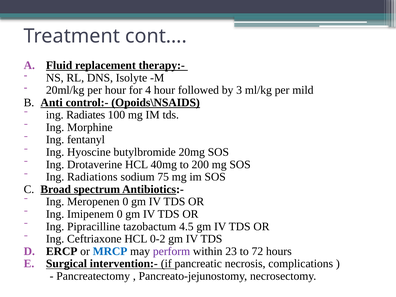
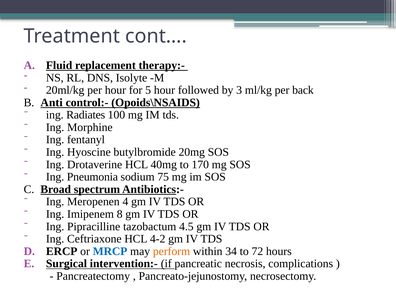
4: 4 -> 5
mild: mild -> back
200: 200 -> 170
Radiations: Radiations -> Pneumonia
Meropenen 0: 0 -> 4
Imipenem 0: 0 -> 8
0-2: 0-2 -> 4-2
perform colour: purple -> orange
23: 23 -> 34
